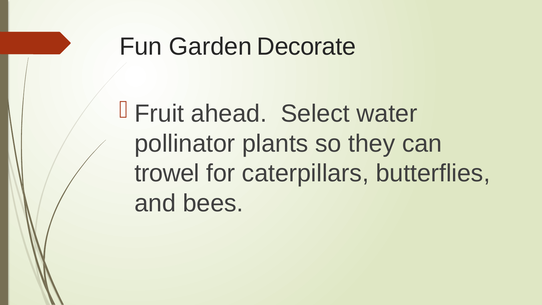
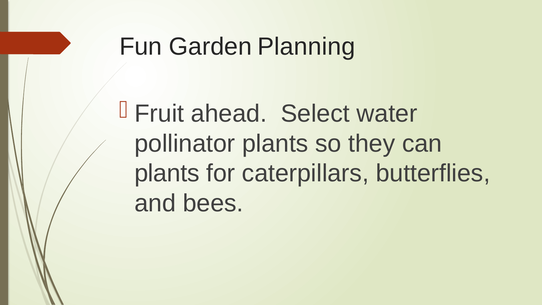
Decorate: Decorate -> Planning
trowel at (167, 173): trowel -> plants
